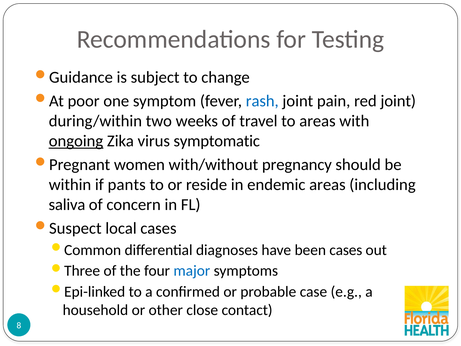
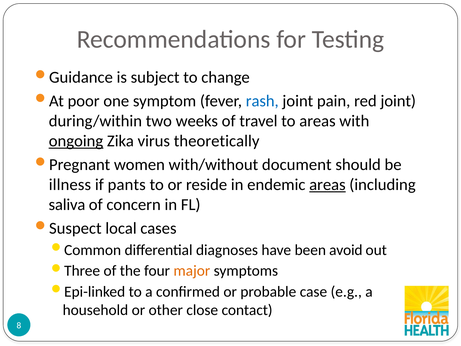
symptomatic: symptomatic -> theoretically
pregnancy: pregnancy -> document
within: within -> illness
areas at (327, 185) underline: none -> present
been cases: cases -> avoid
major colour: blue -> orange
